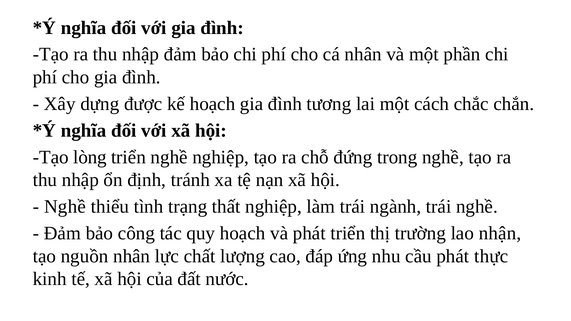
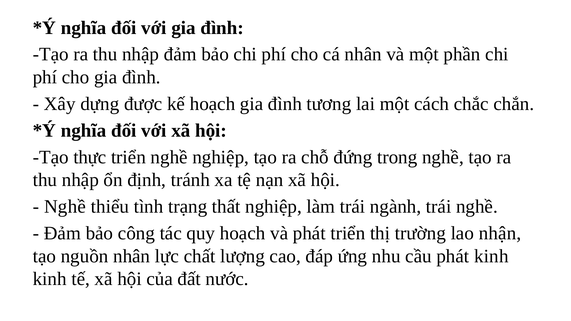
lòng: lòng -> thực
phát thực: thực -> kinh
